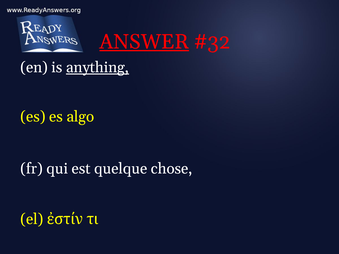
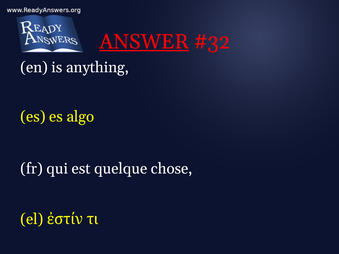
anything underline: present -> none
